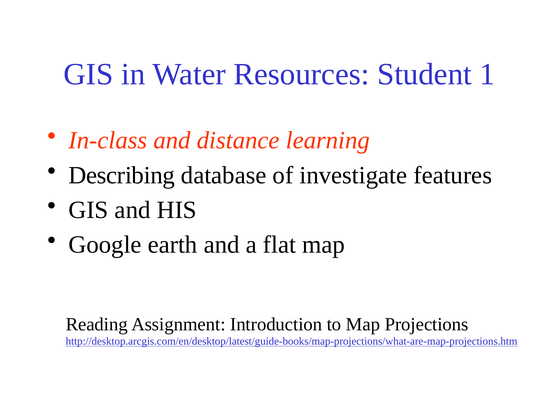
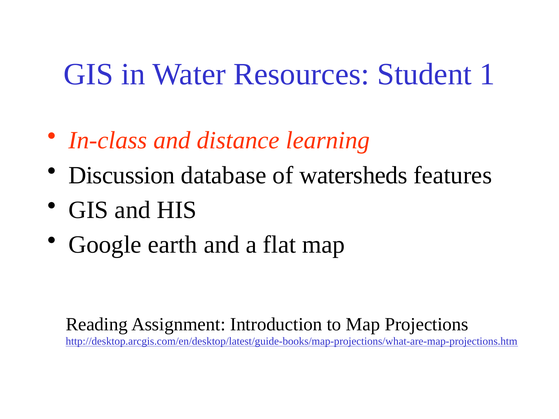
Describing: Describing -> Discussion
investigate: investigate -> watersheds
